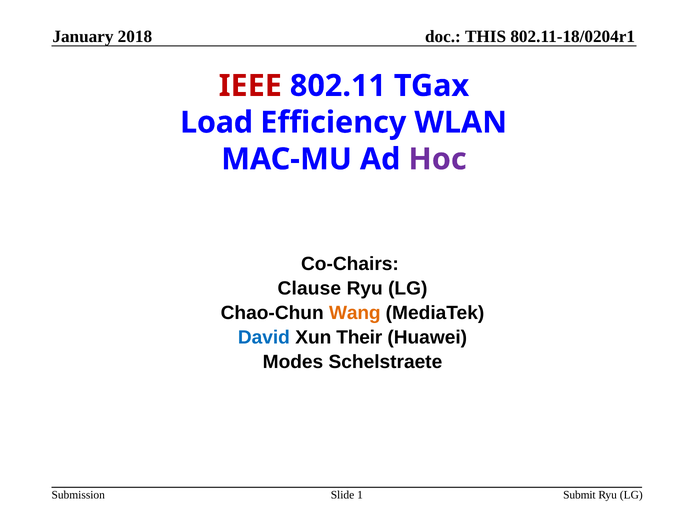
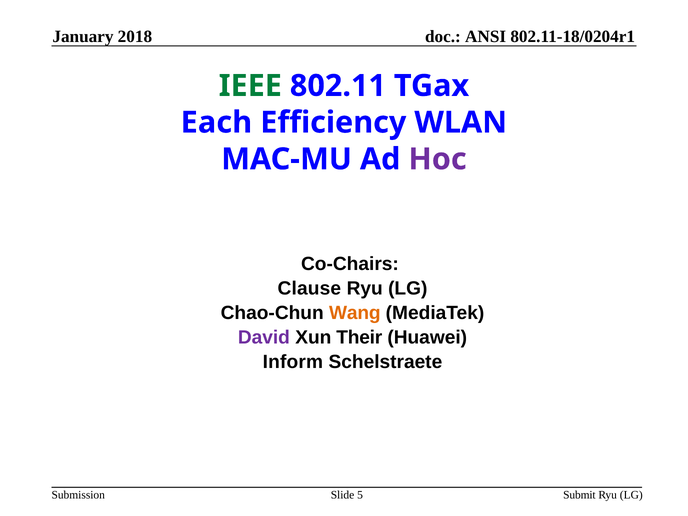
THIS: THIS -> ANSI
IEEE colour: red -> green
Load: Load -> Each
David colour: blue -> purple
Modes: Modes -> Inform
1: 1 -> 5
